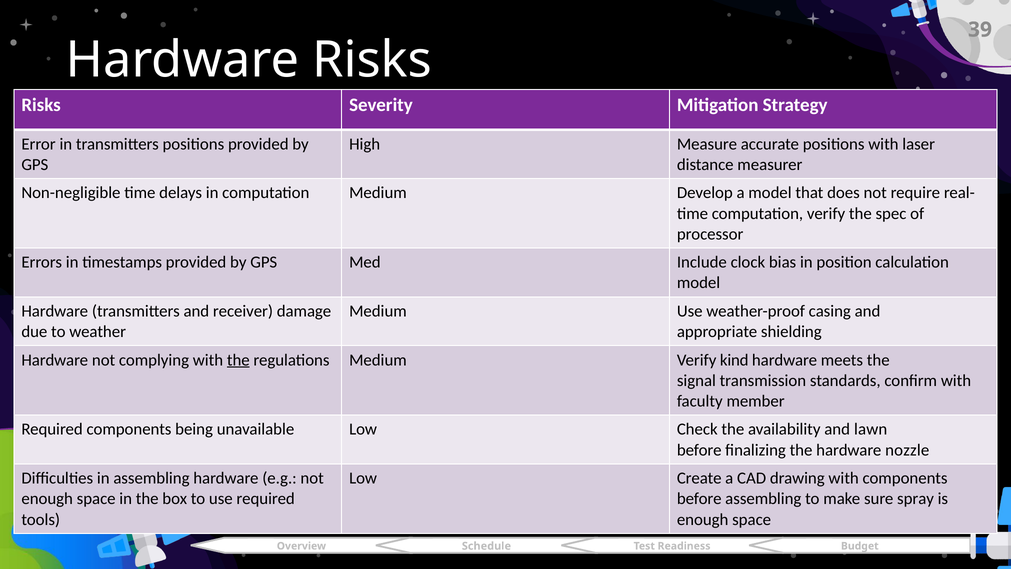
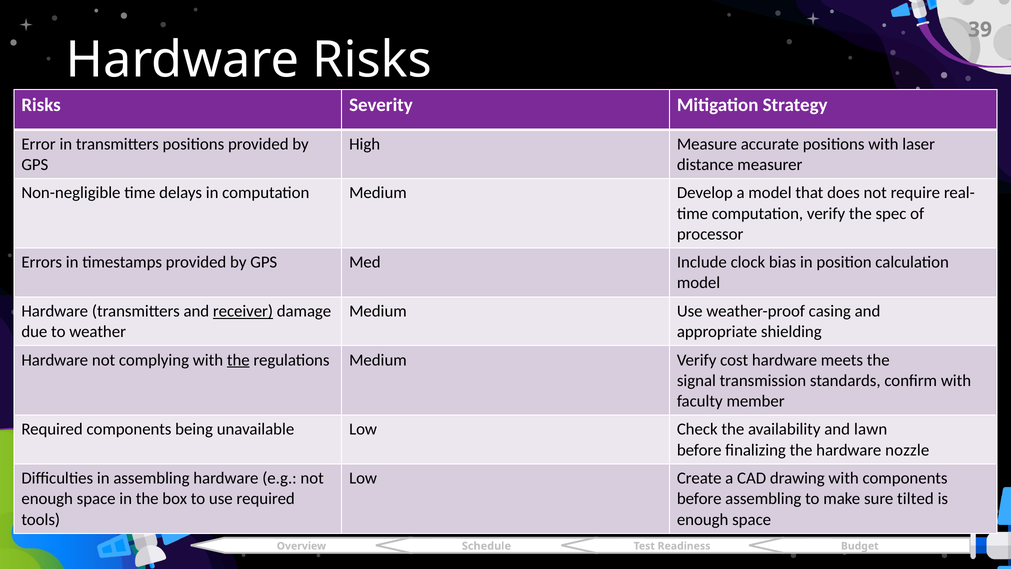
receiver underline: none -> present
kind: kind -> cost
spray: spray -> tilted
